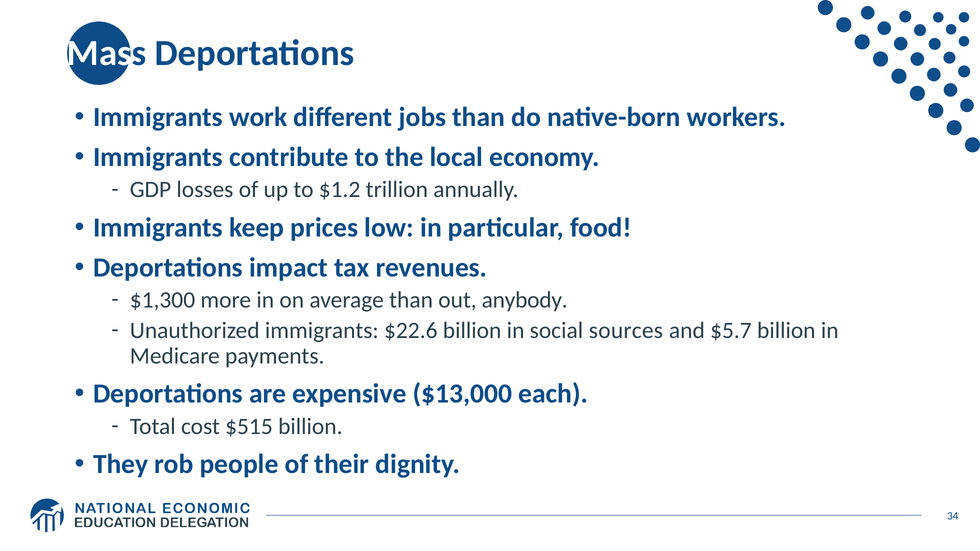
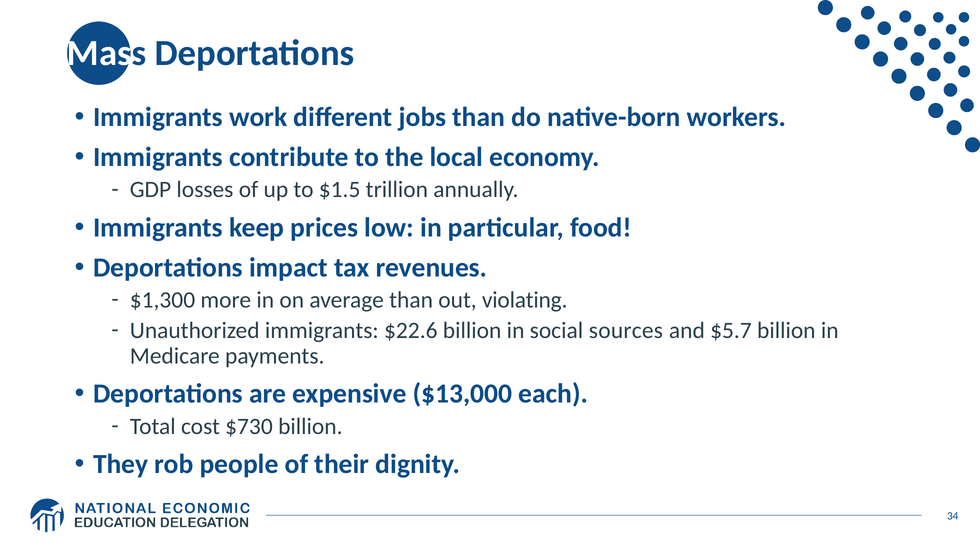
$1.2: $1.2 -> $1.5
anybody: anybody -> violating
$515: $515 -> $730
